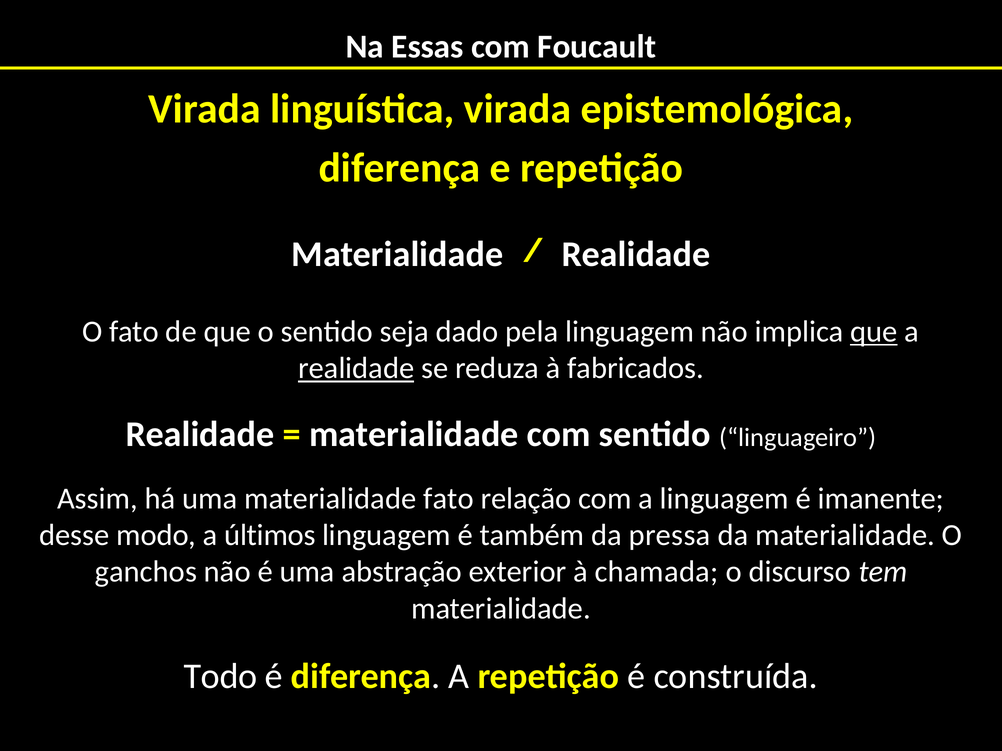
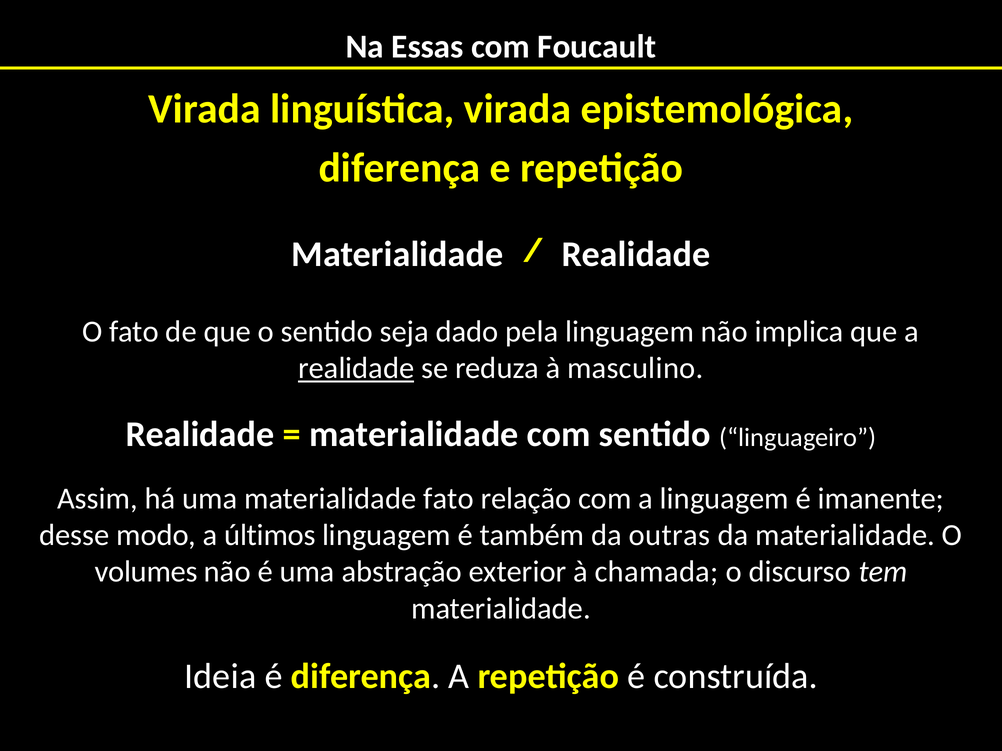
que at (874, 332) underline: present -> none
fabricados: fabricados -> masculino
pressa: pressa -> outras
ganchos: ganchos -> volumes
Todo: Todo -> Ideia
